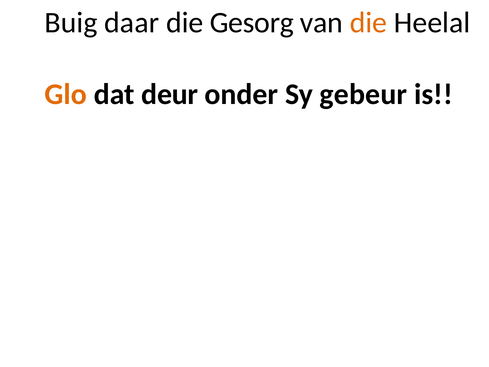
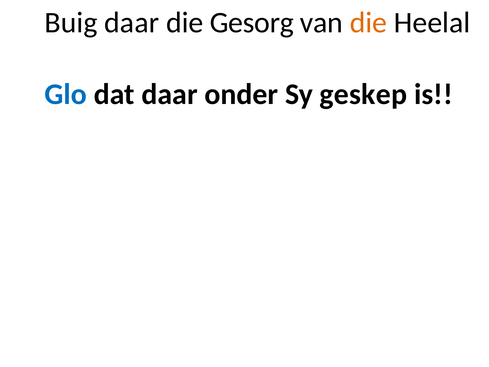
Glo colour: orange -> blue
dat deur: deur -> daar
gebeur: gebeur -> geskep
